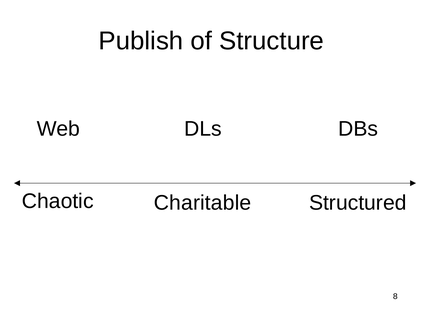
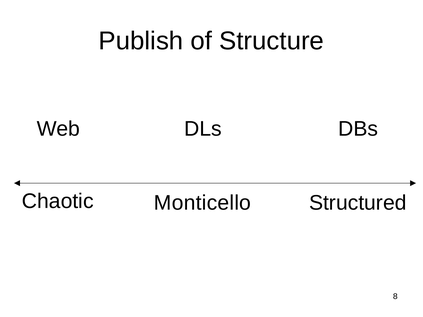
Charitable: Charitable -> Monticello
